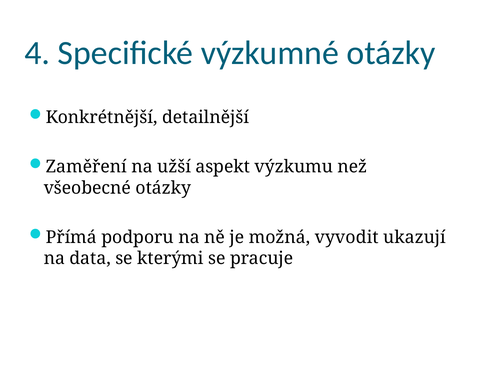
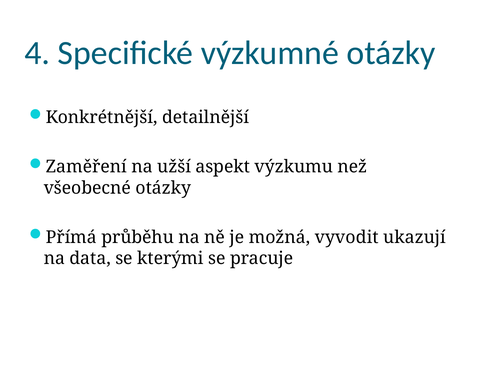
podporu: podporu -> průběhu
